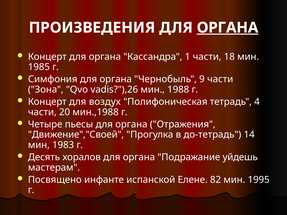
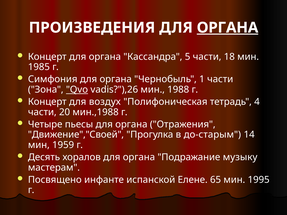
1: 1 -> 5
9: 9 -> 1
Qvo underline: none -> present
до-тетрадь: до-тетрадь -> до-старым
1983: 1983 -> 1959
уйдешь: уйдешь -> музыку
82: 82 -> 65
